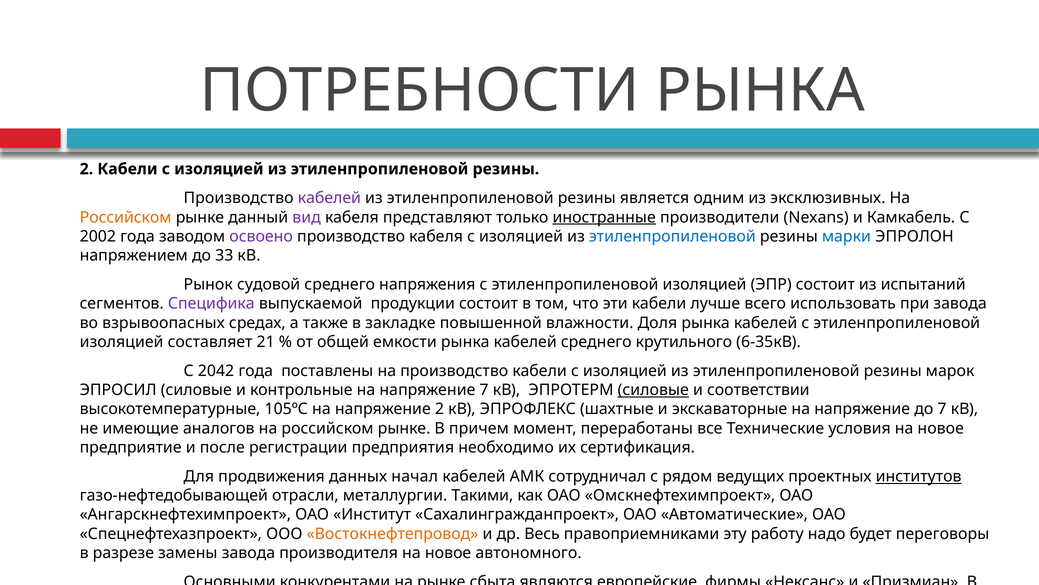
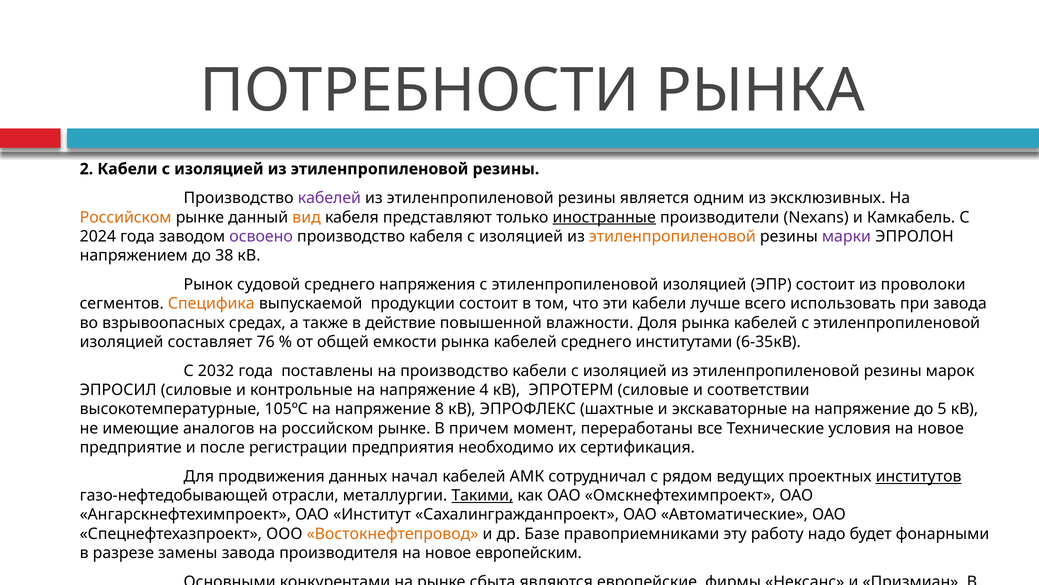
вид colour: purple -> orange
2002: 2002 -> 2024
этиленпропиленовой at (672, 236) colour: blue -> orange
марки colour: blue -> purple
33: 33 -> 38
испытаний: испытаний -> проволоки
Специфика colour: purple -> orange
закладке: закладке -> действие
21: 21 -> 76
крутильного: крутильного -> институтами
2042: 2042 -> 2032
напряжение 7: 7 -> 4
силовые at (653, 390) underline: present -> none
напряжение 2: 2 -> 8
до 7: 7 -> 5
Такими underline: none -> present
Весь: Весь -> Базе
переговоры: переговоры -> фонарными
автономного: автономного -> европейским
